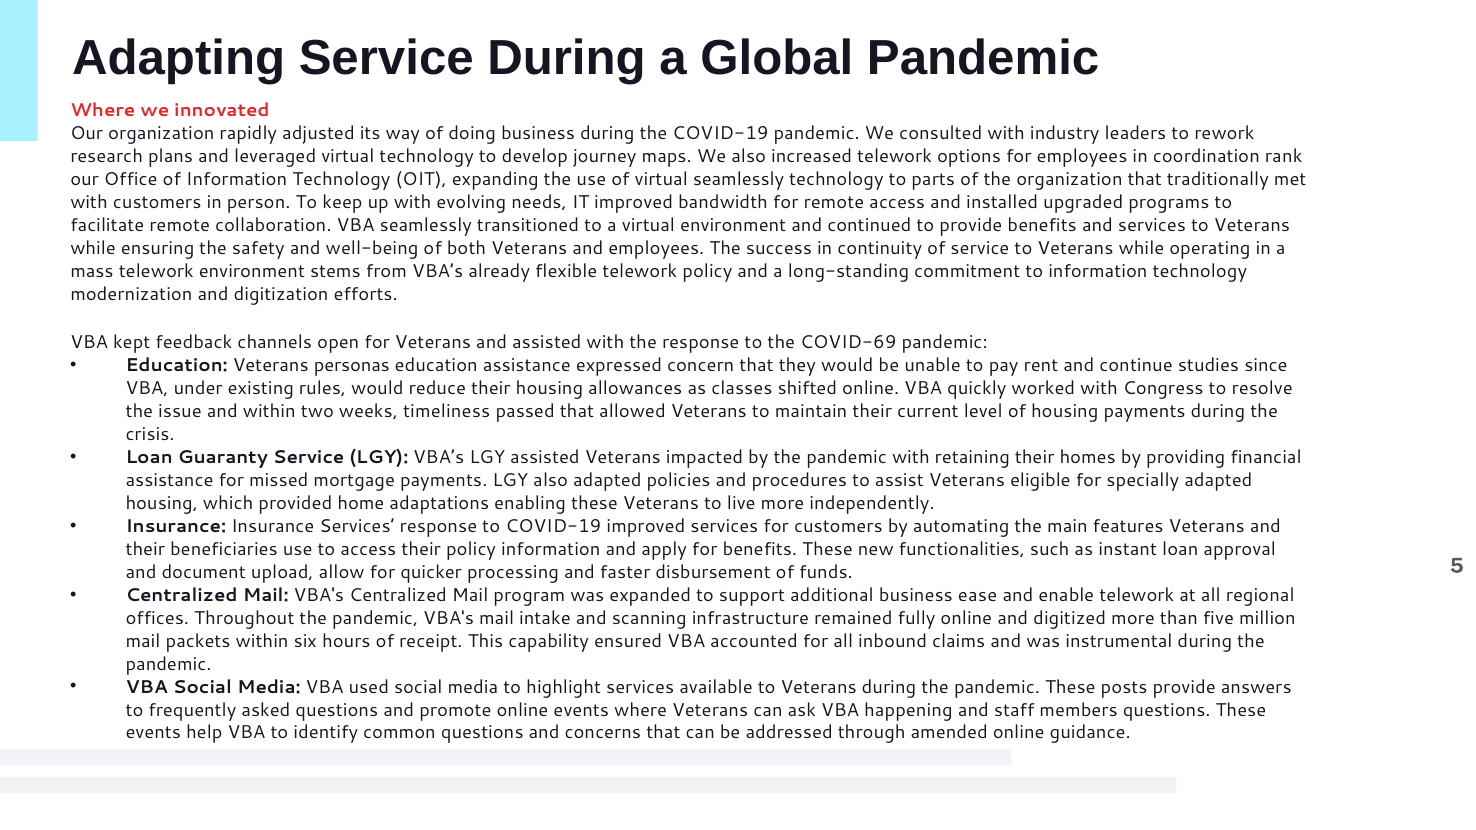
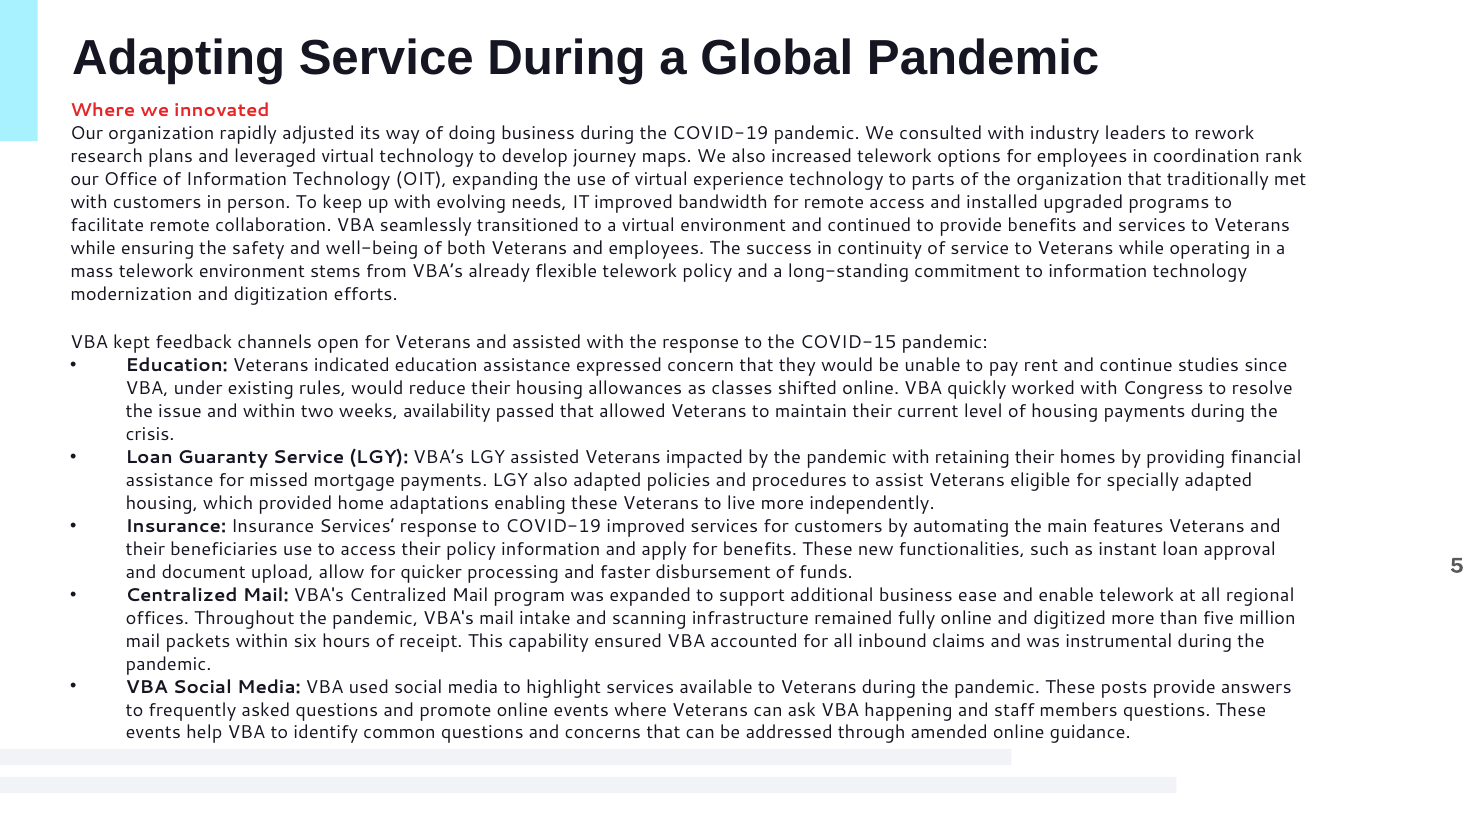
virtual seamlessly: seamlessly -> experience
COVID-69: COVID-69 -> COVID-15
personas: personas -> indicated
timeliness: timeliness -> availability
